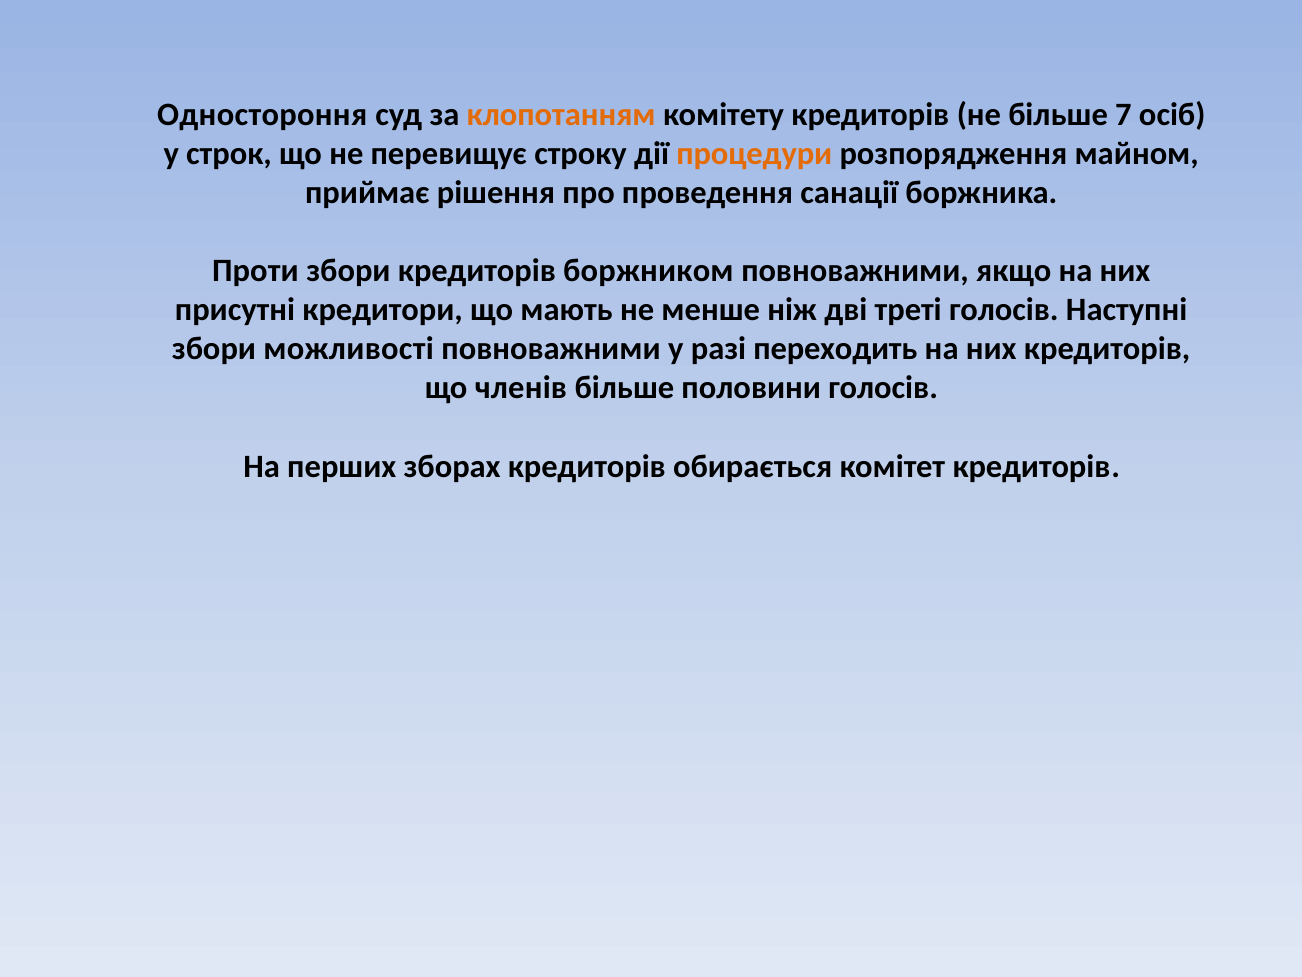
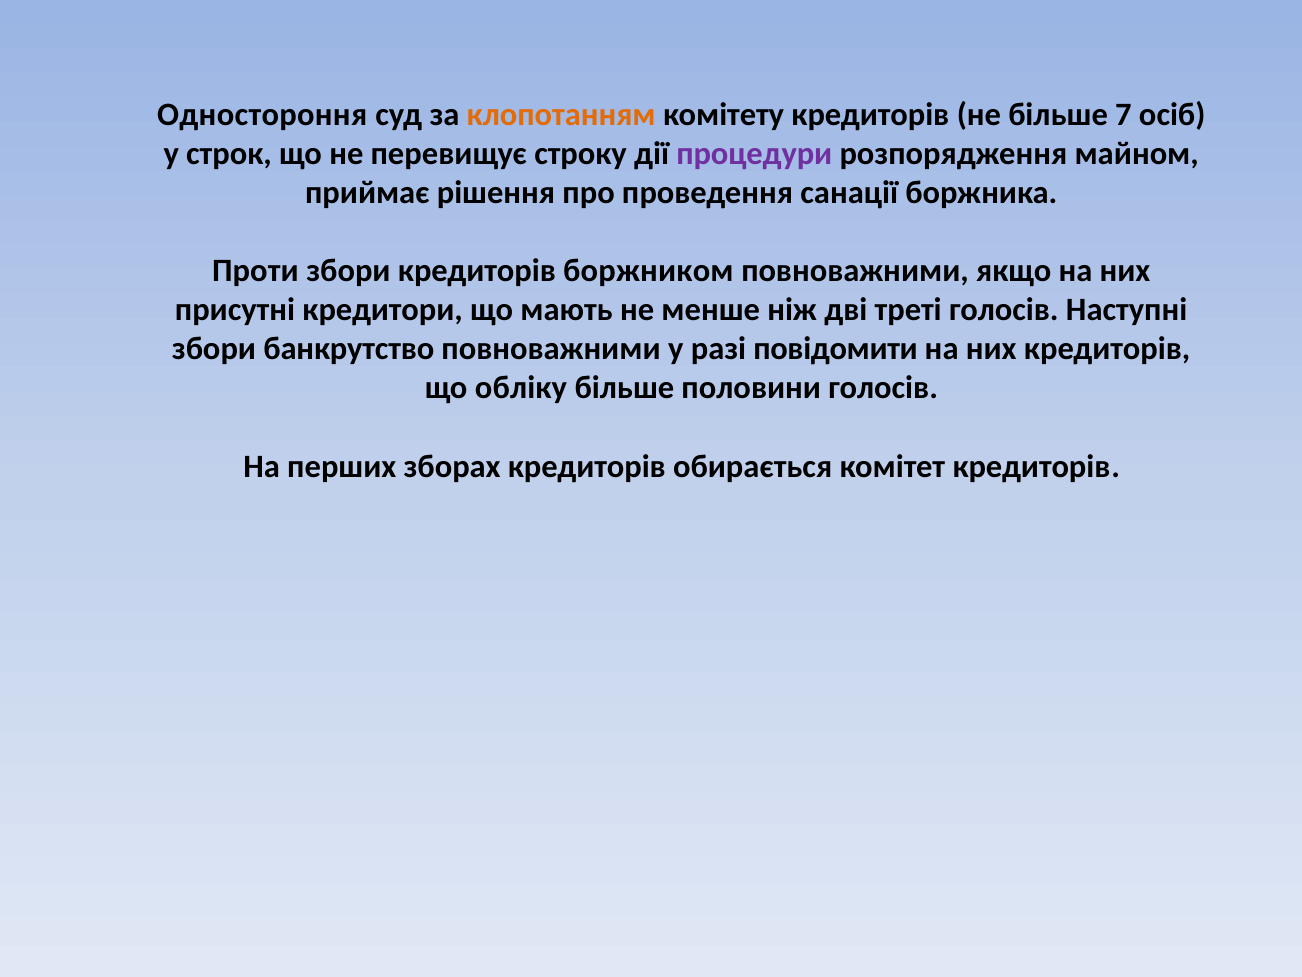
процедури colour: orange -> purple
можливості: можливості -> банкрутство
переходить: переходить -> повідомити
членів: членів -> обліку
